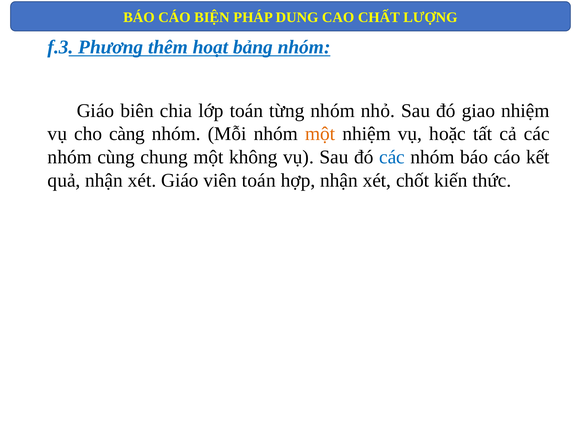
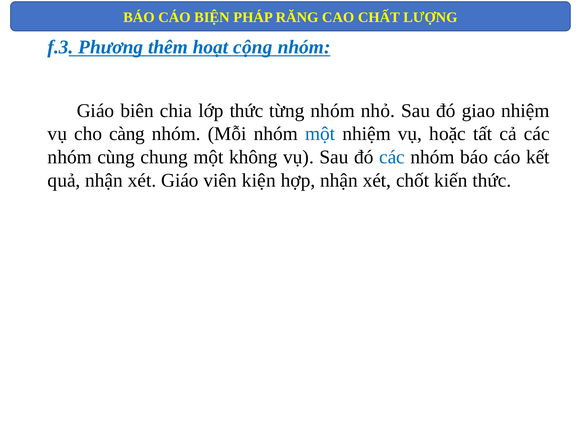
DUNG: DUNG -> RĂNG
bảng: bảng -> cộng
lớp toán: toán -> thức
một at (320, 134) colour: orange -> blue
viên toán: toán -> kiện
